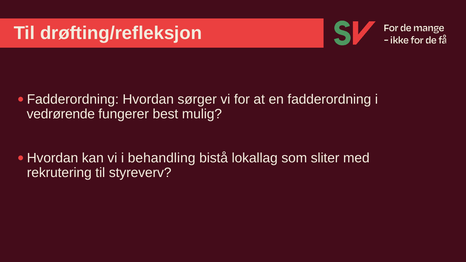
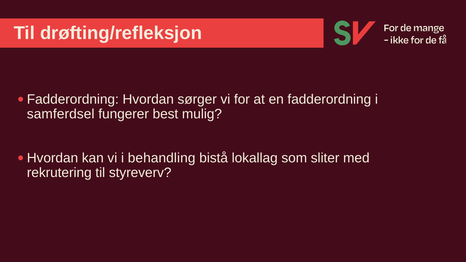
vedrørende: vedrørende -> samferdsel
